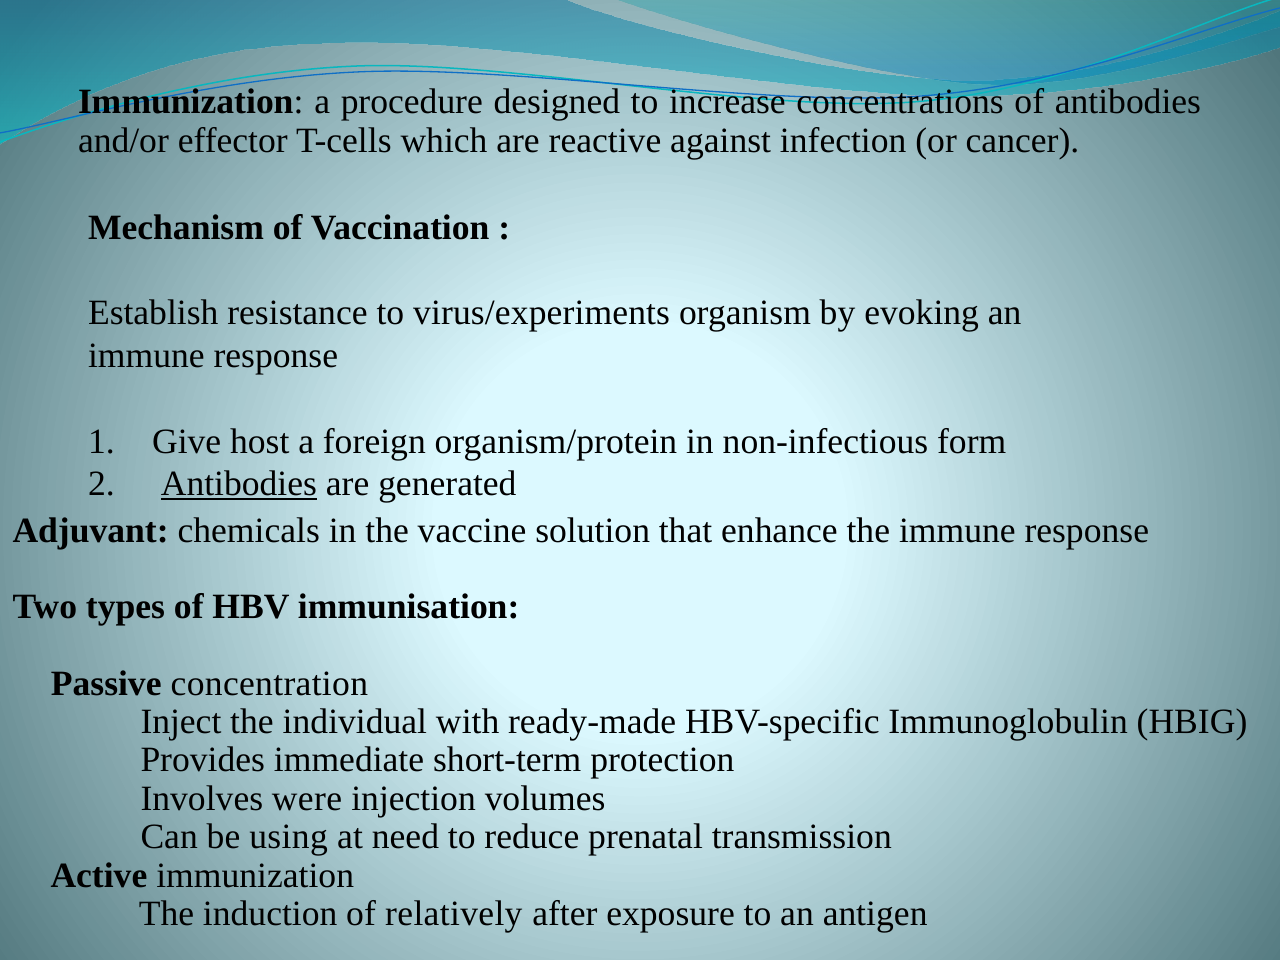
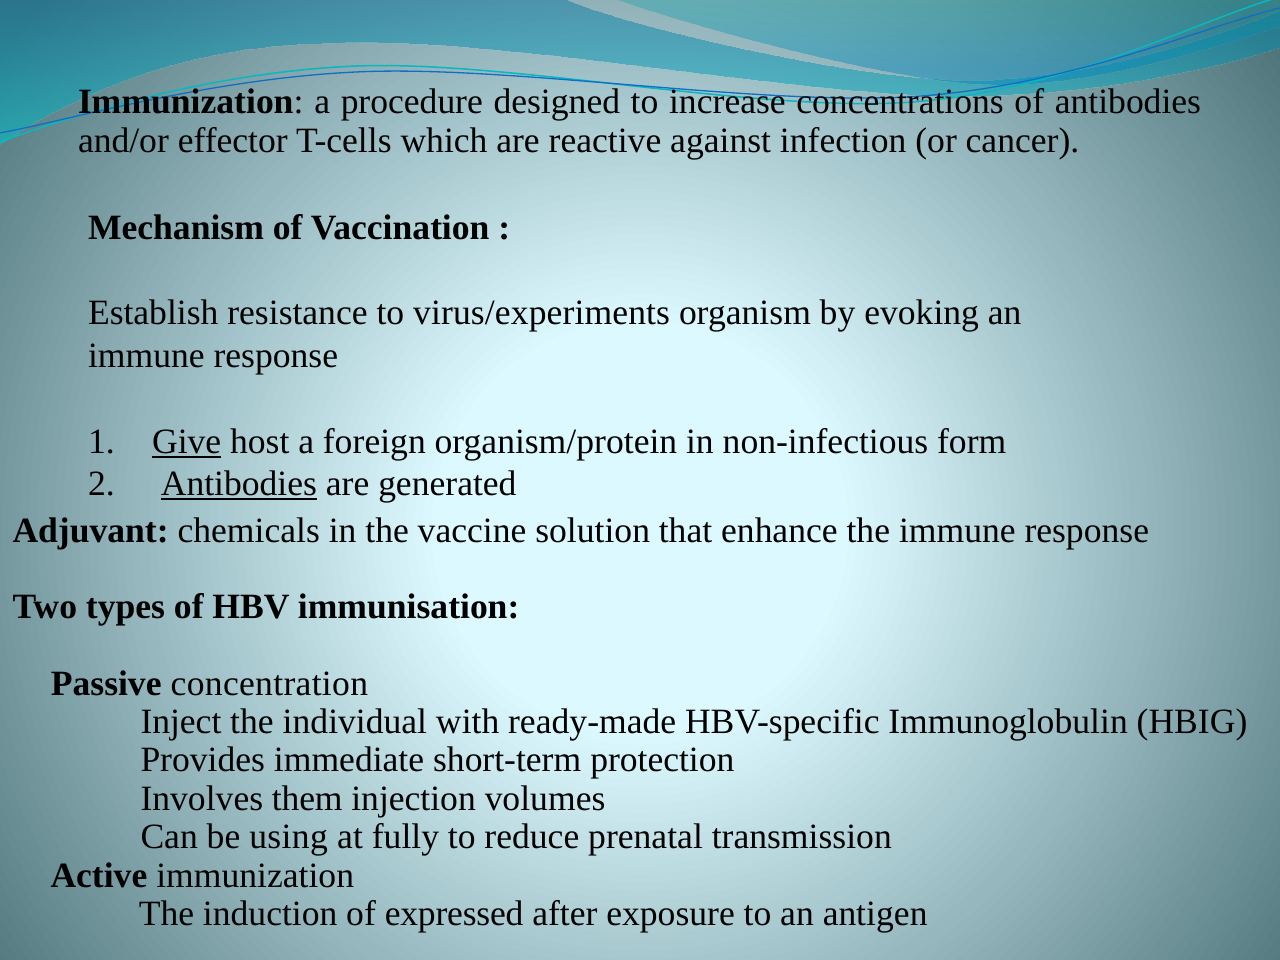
Give underline: none -> present
were: were -> them
need: need -> fully
relatively: relatively -> expressed
